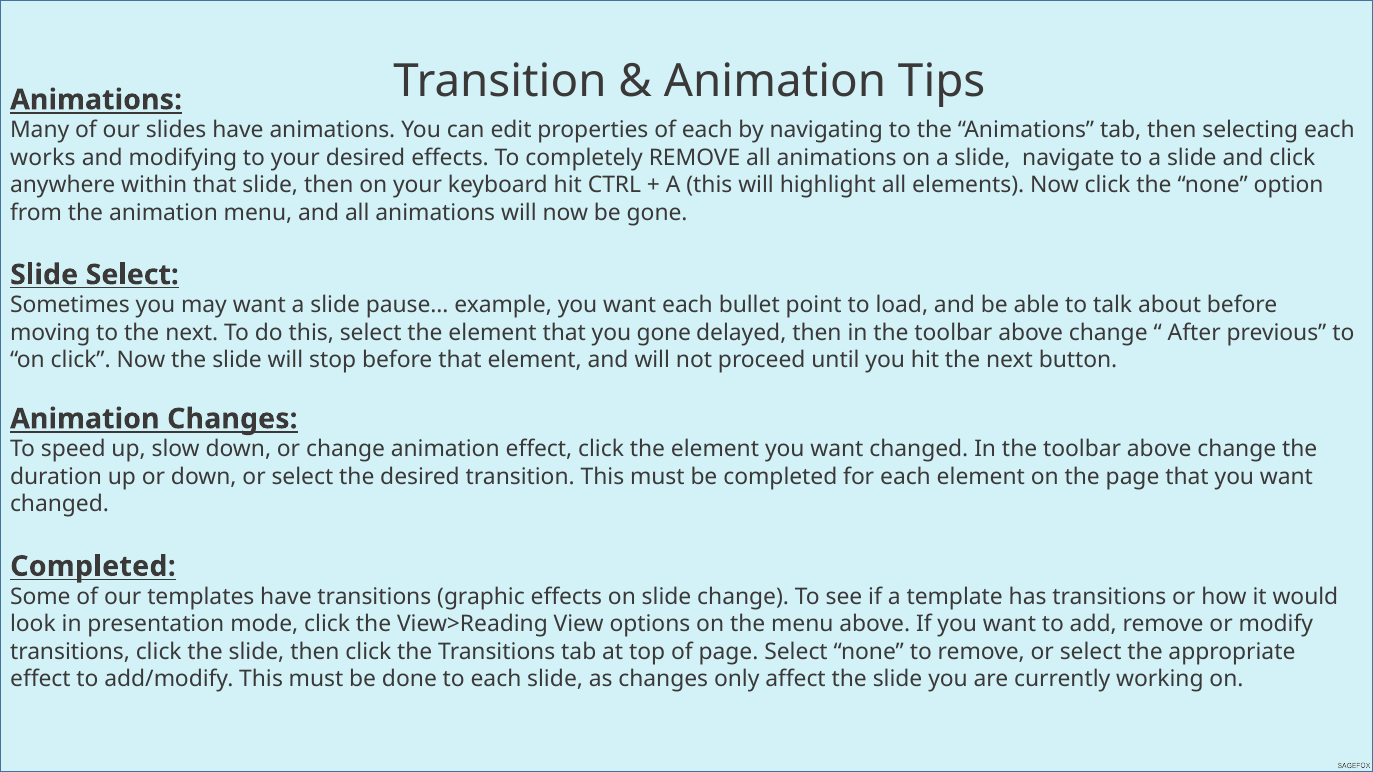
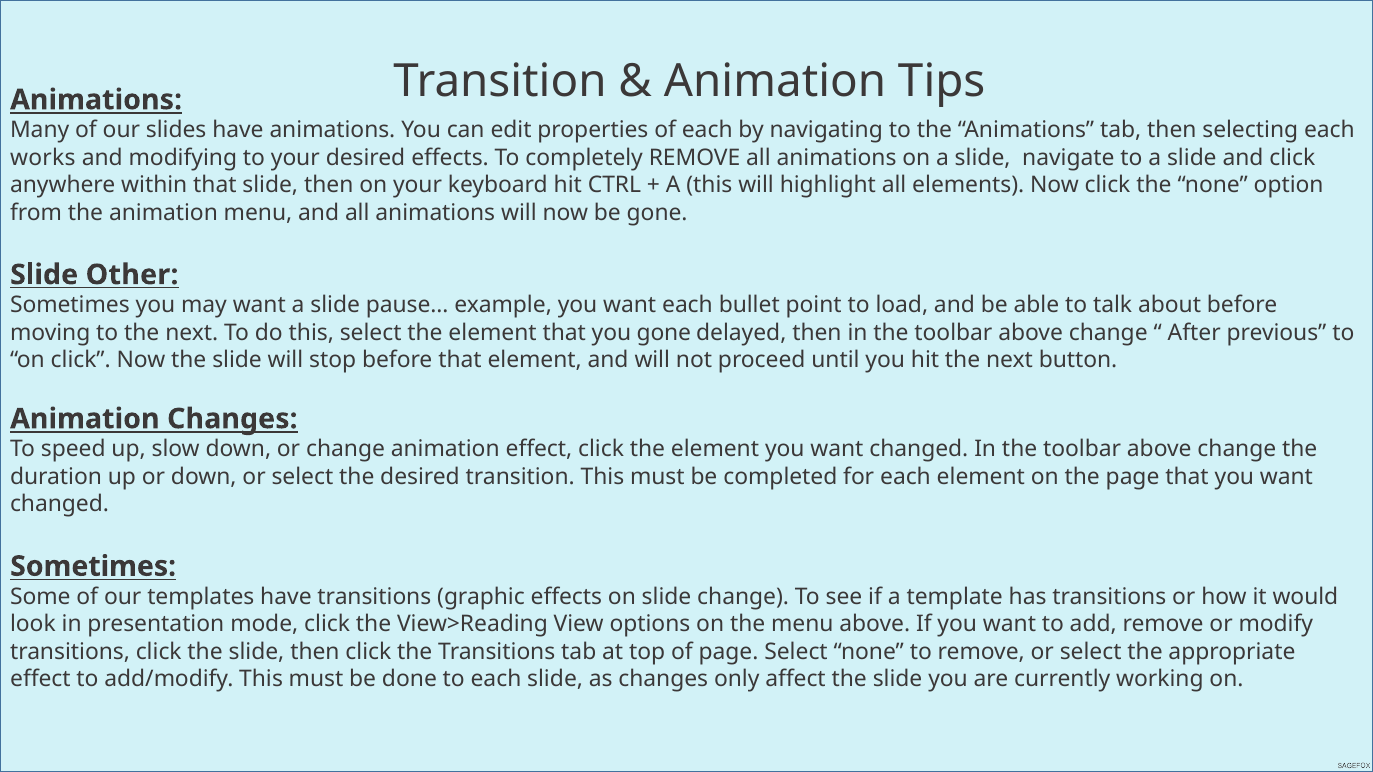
Slide Select: Select -> Other
Completed at (93, 567): Completed -> Sometimes
